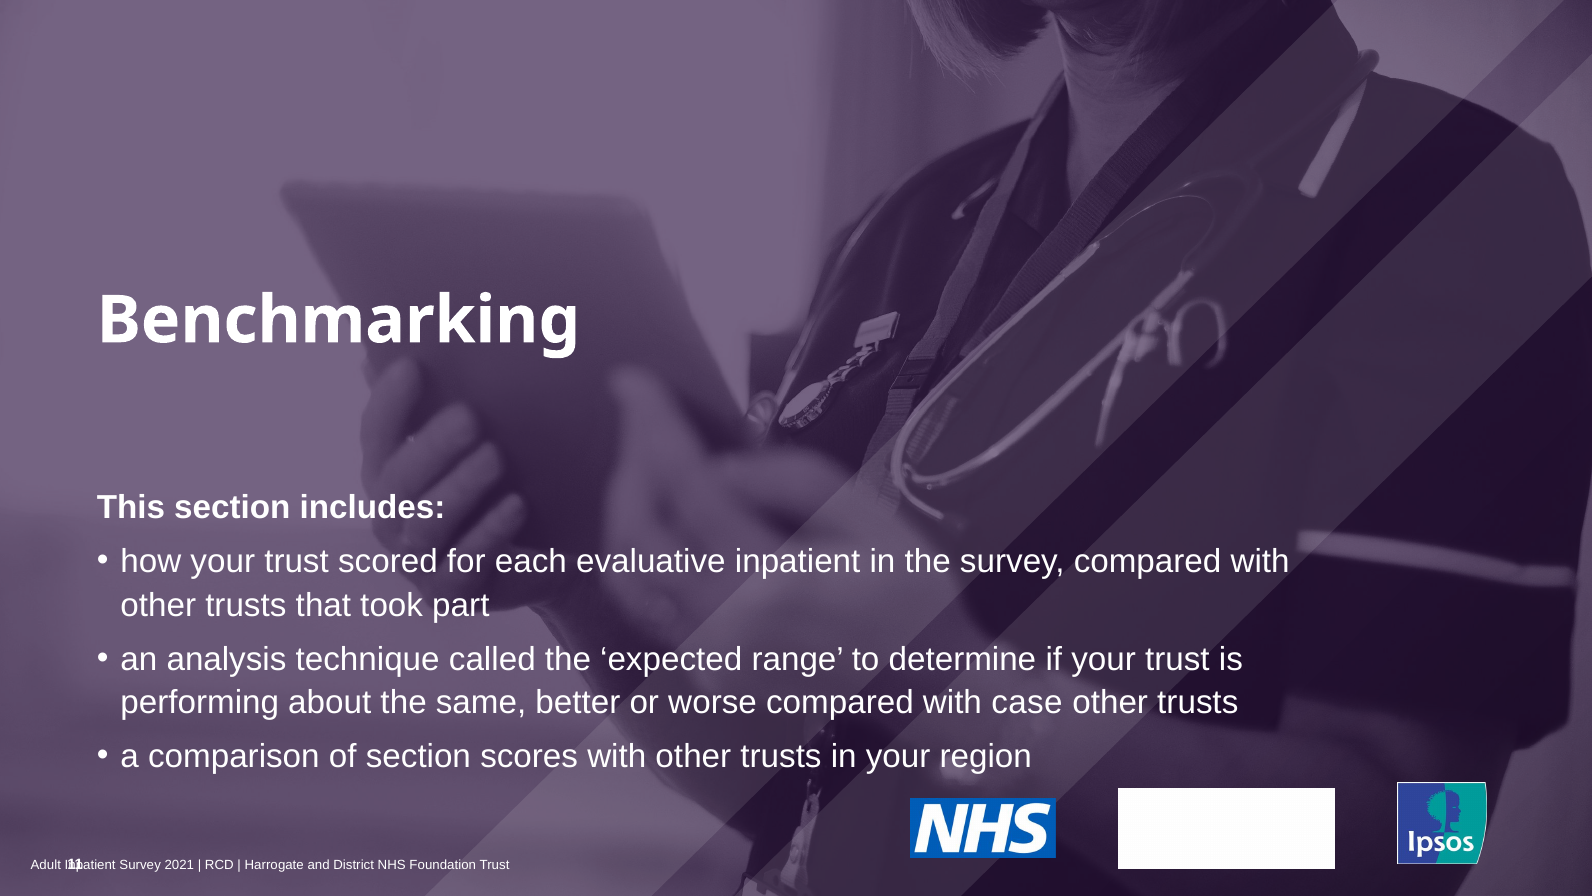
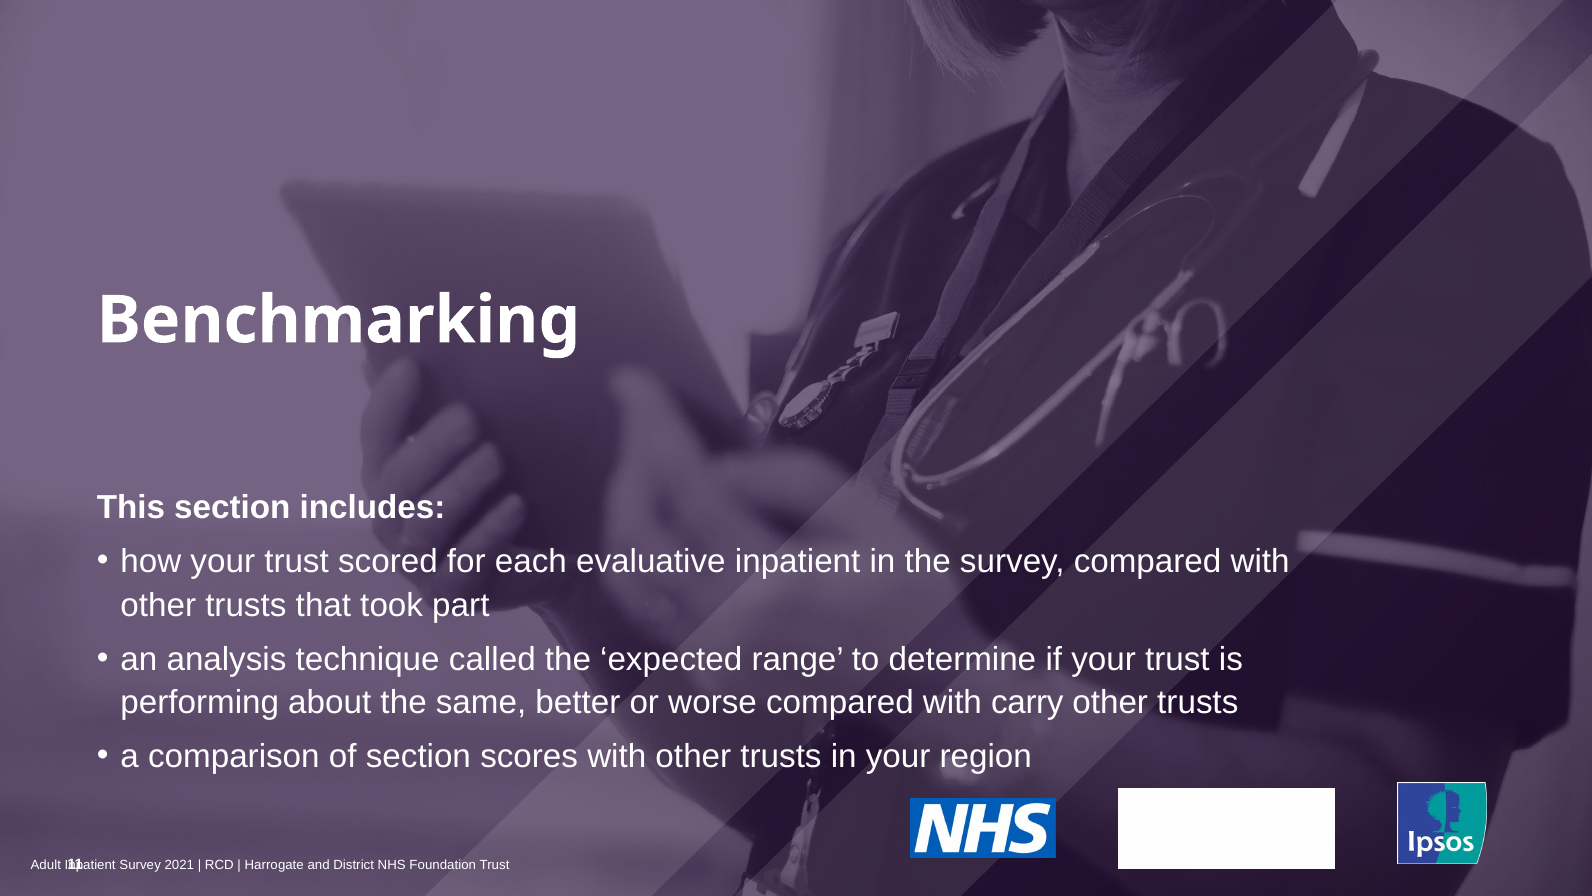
case: case -> carry
